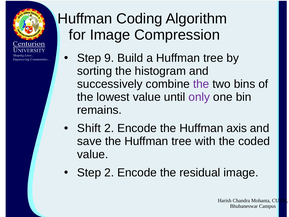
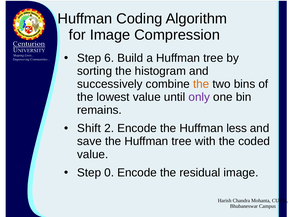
9: 9 -> 6
the at (201, 84) colour: purple -> orange
axis: axis -> less
Step 2: 2 -> 0
